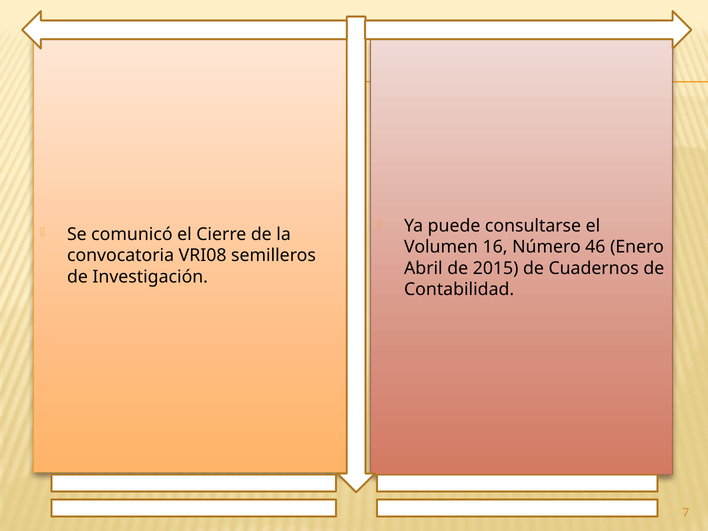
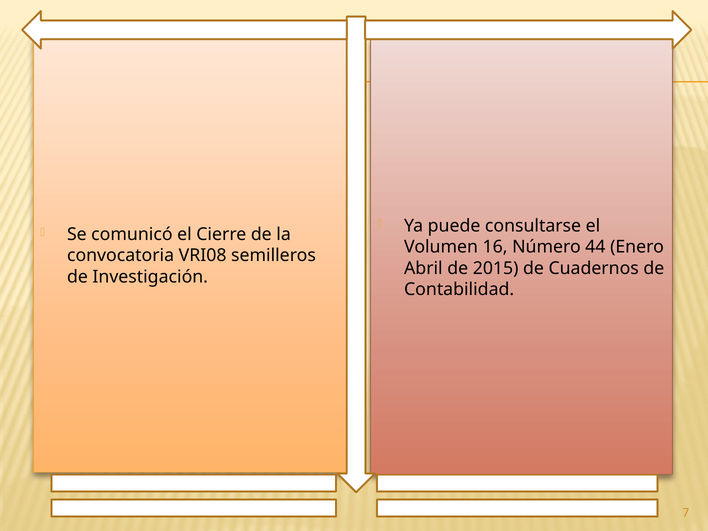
46: 46 -> 44
